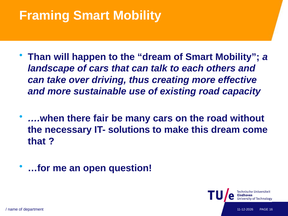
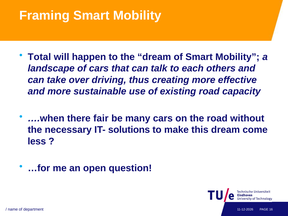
Than: Than -> Total
that at (37, 141): that -> less
